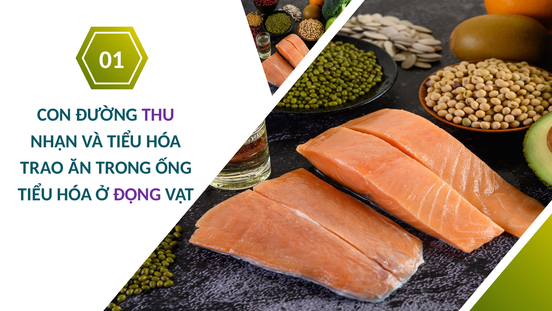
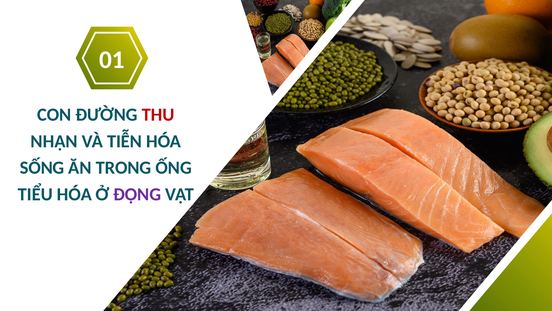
THU colour: purple -> red
VÀ TIỂU: TIỂU -> TIỄN
TRAO: TRAO -> SỐNG
